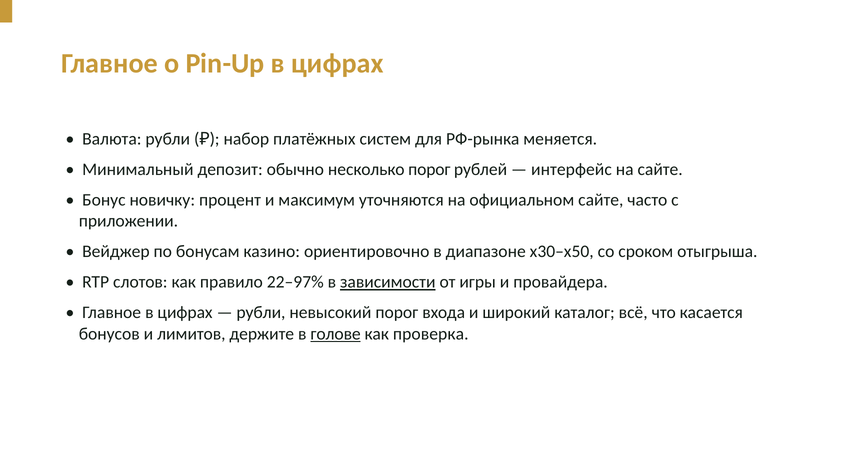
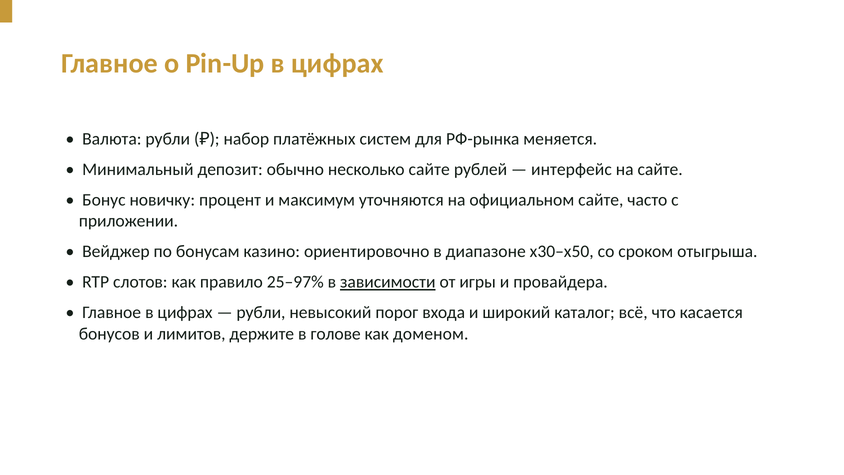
несколько порог: порог -> сайте
22–97%: 22–97% -> 25–97%
голове underline: present -> none
проверка: проверка -> доменом
